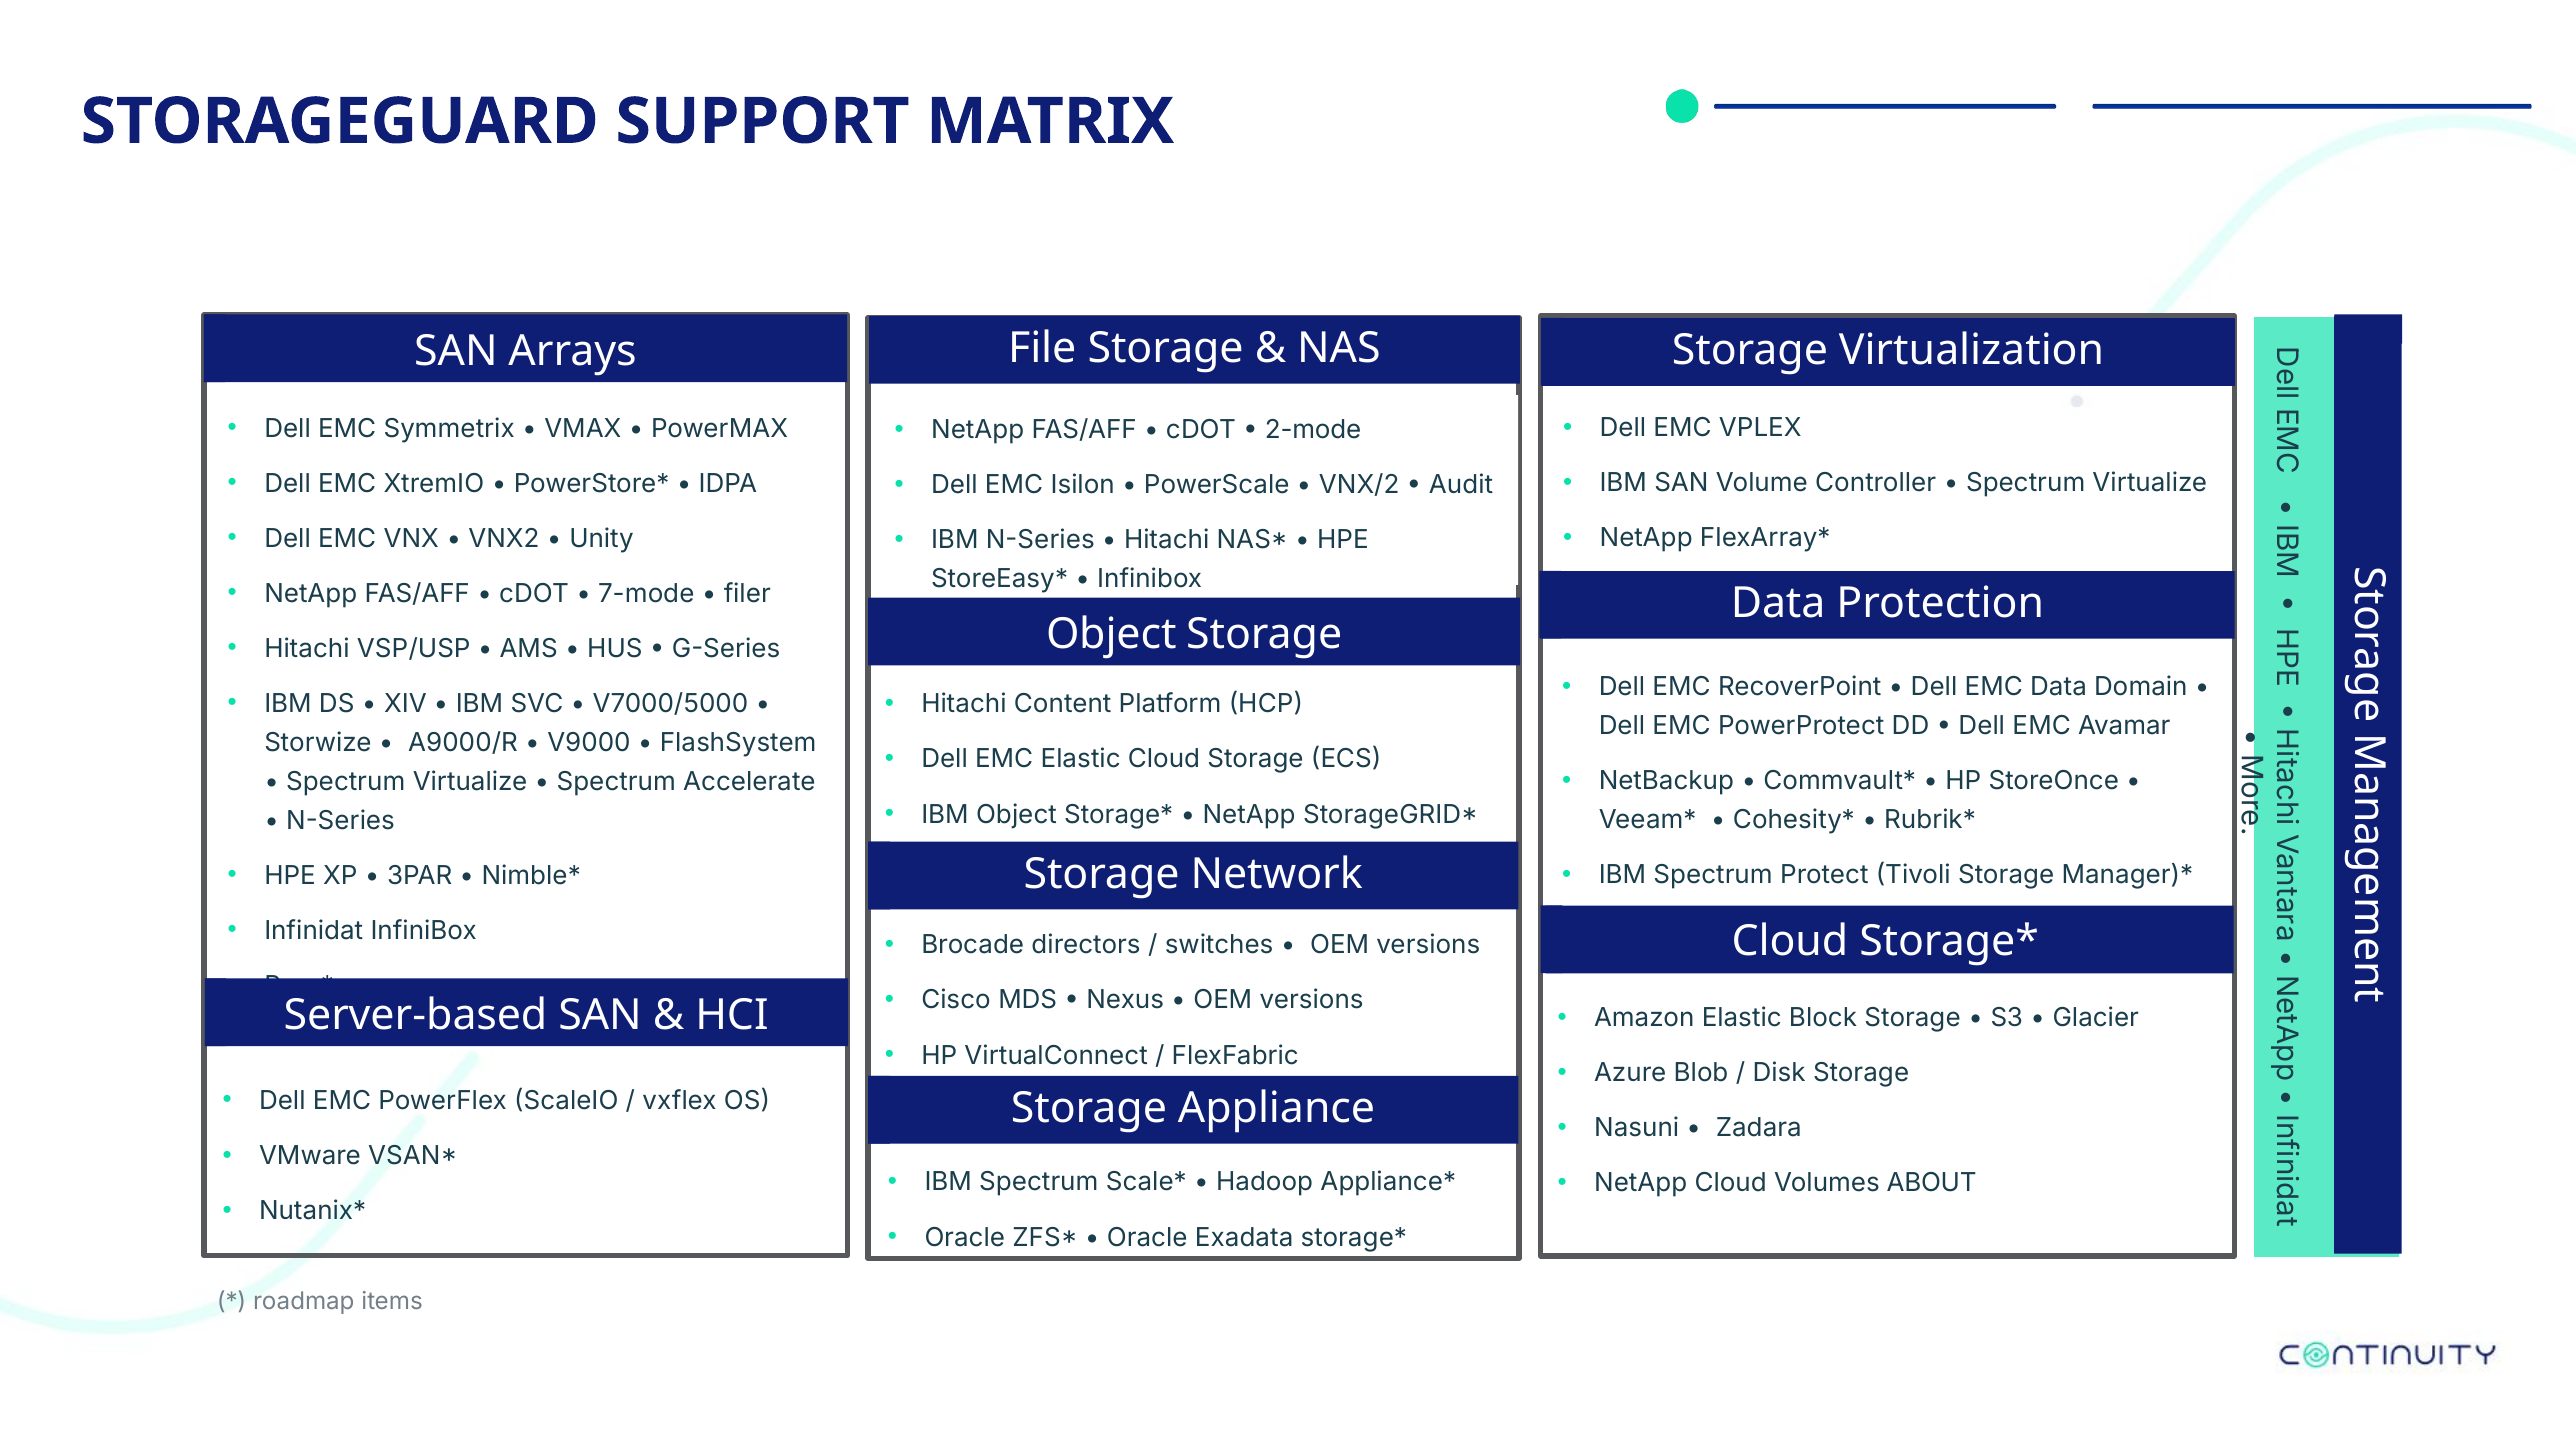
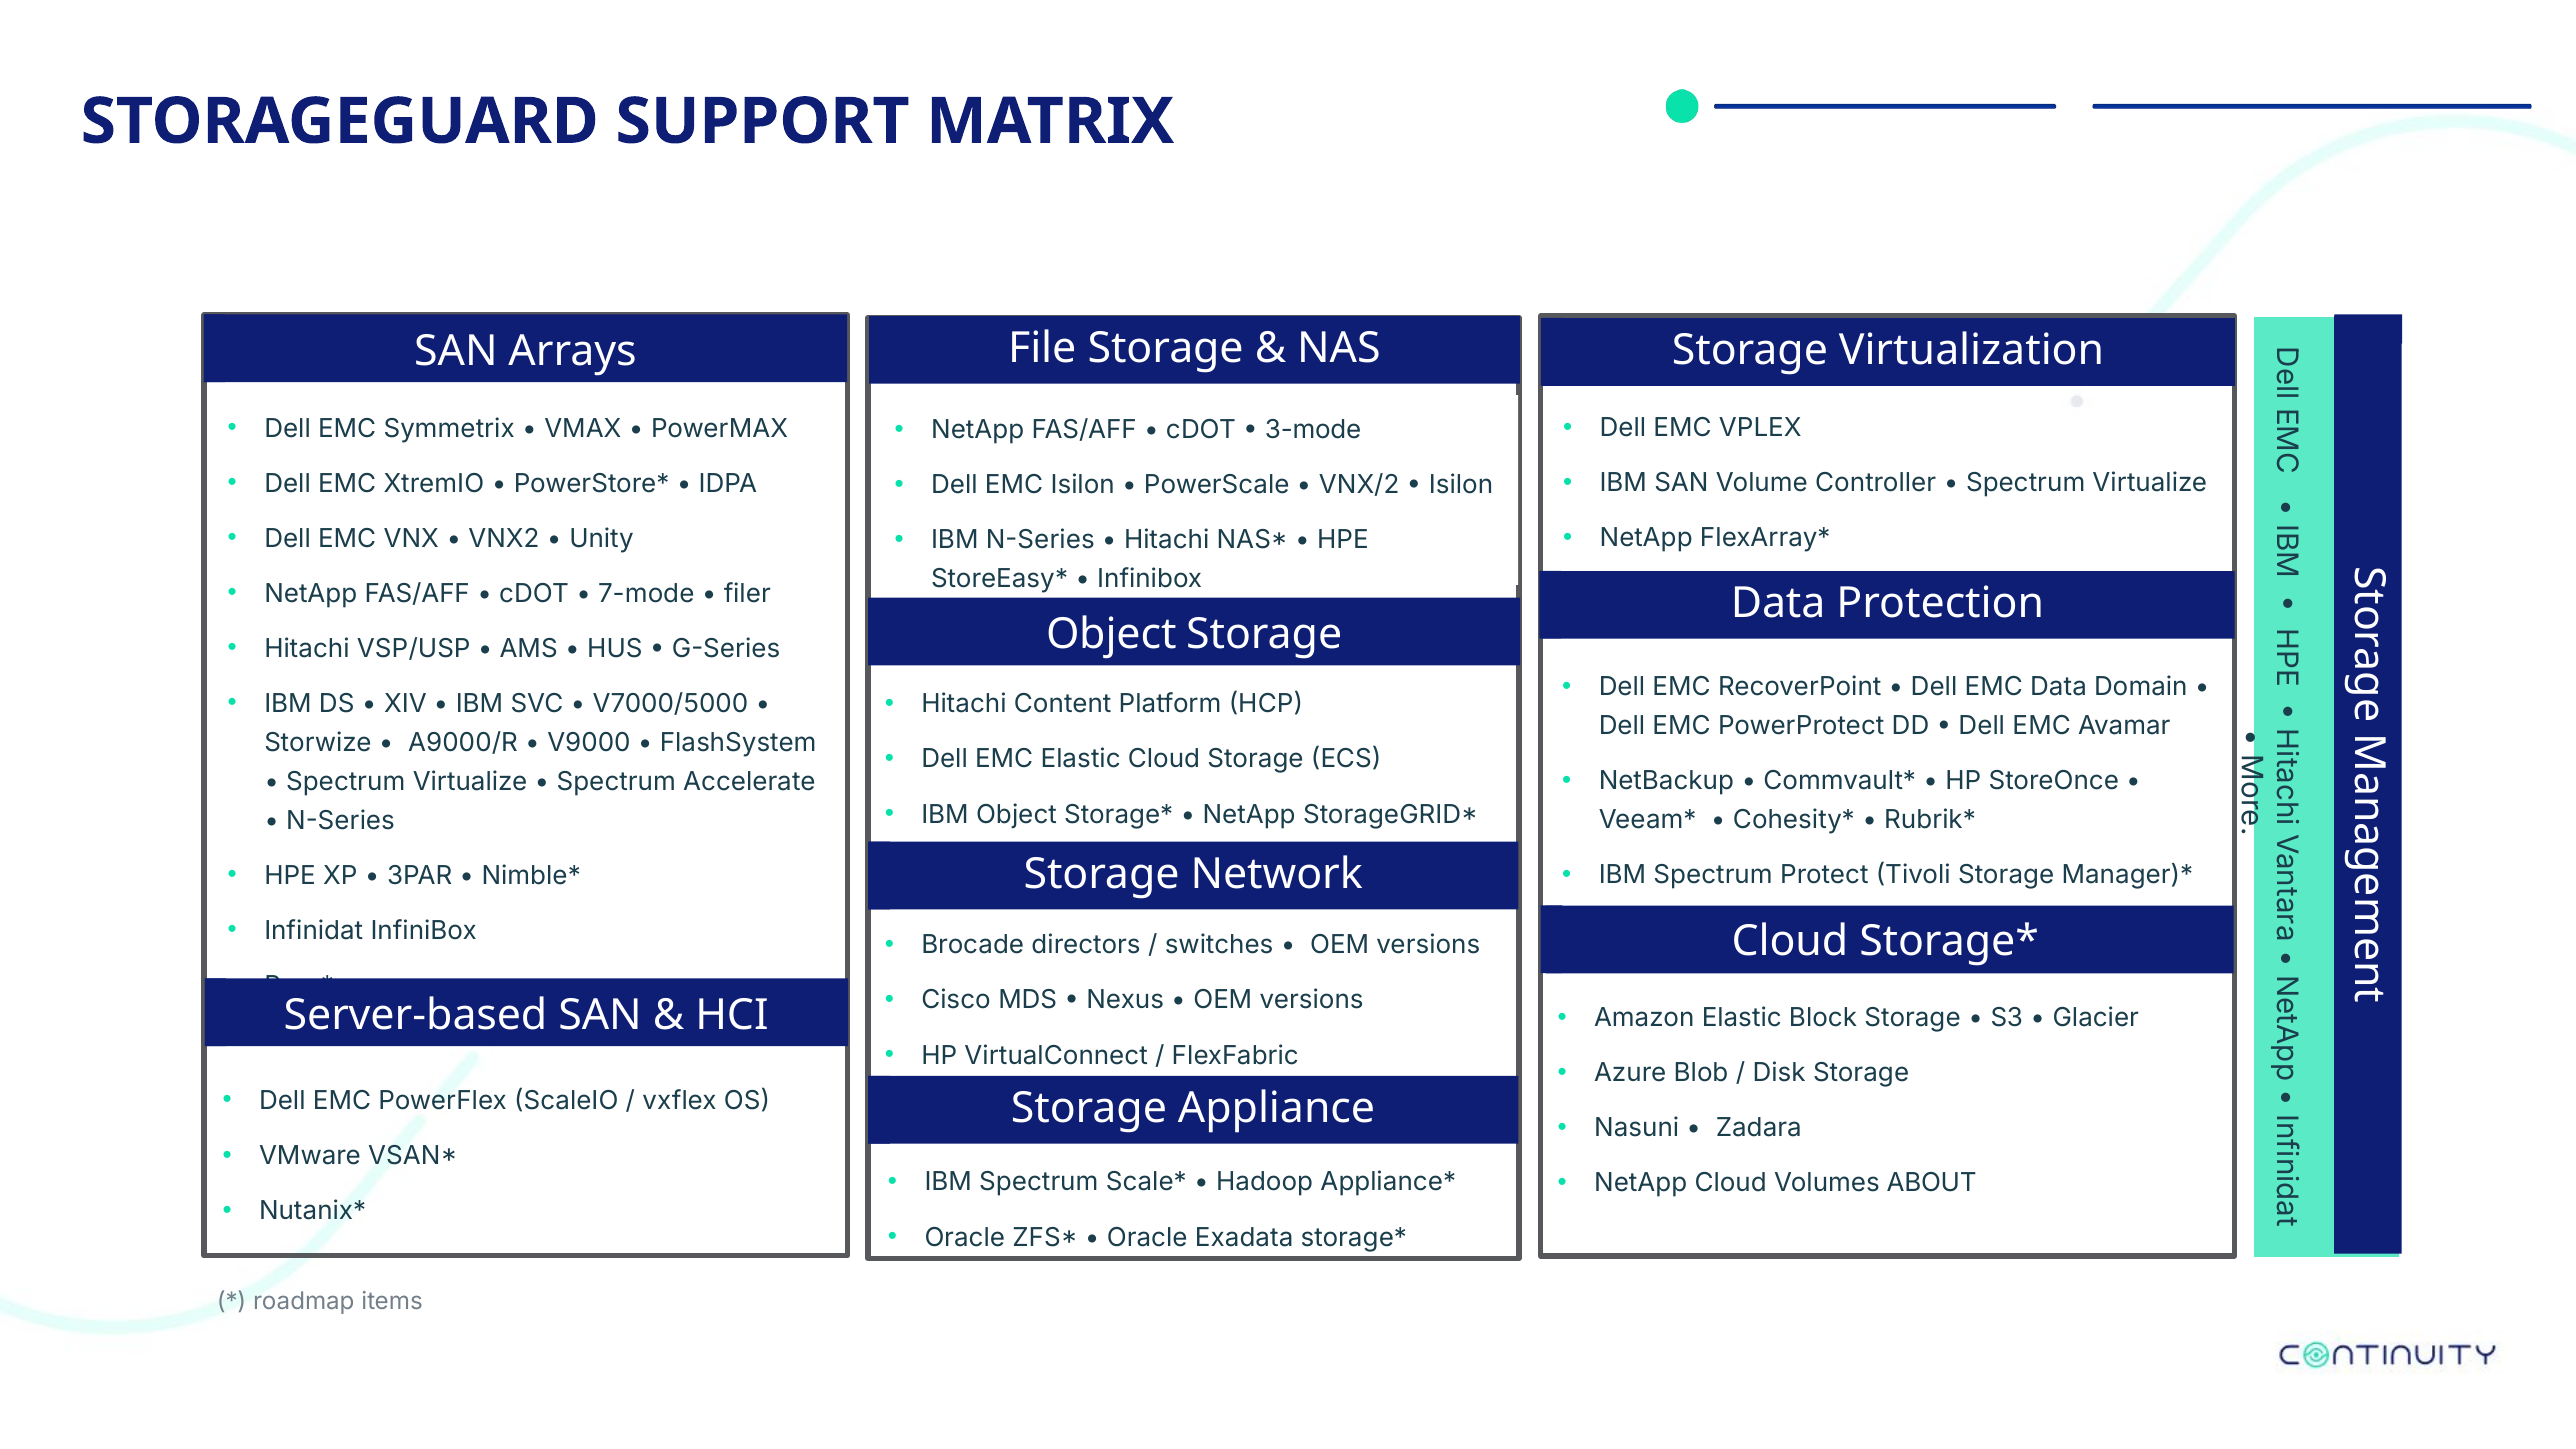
2-mode: 2-mode -> 3-mode
Audit at (1461, 485): Audit -> Isilon
